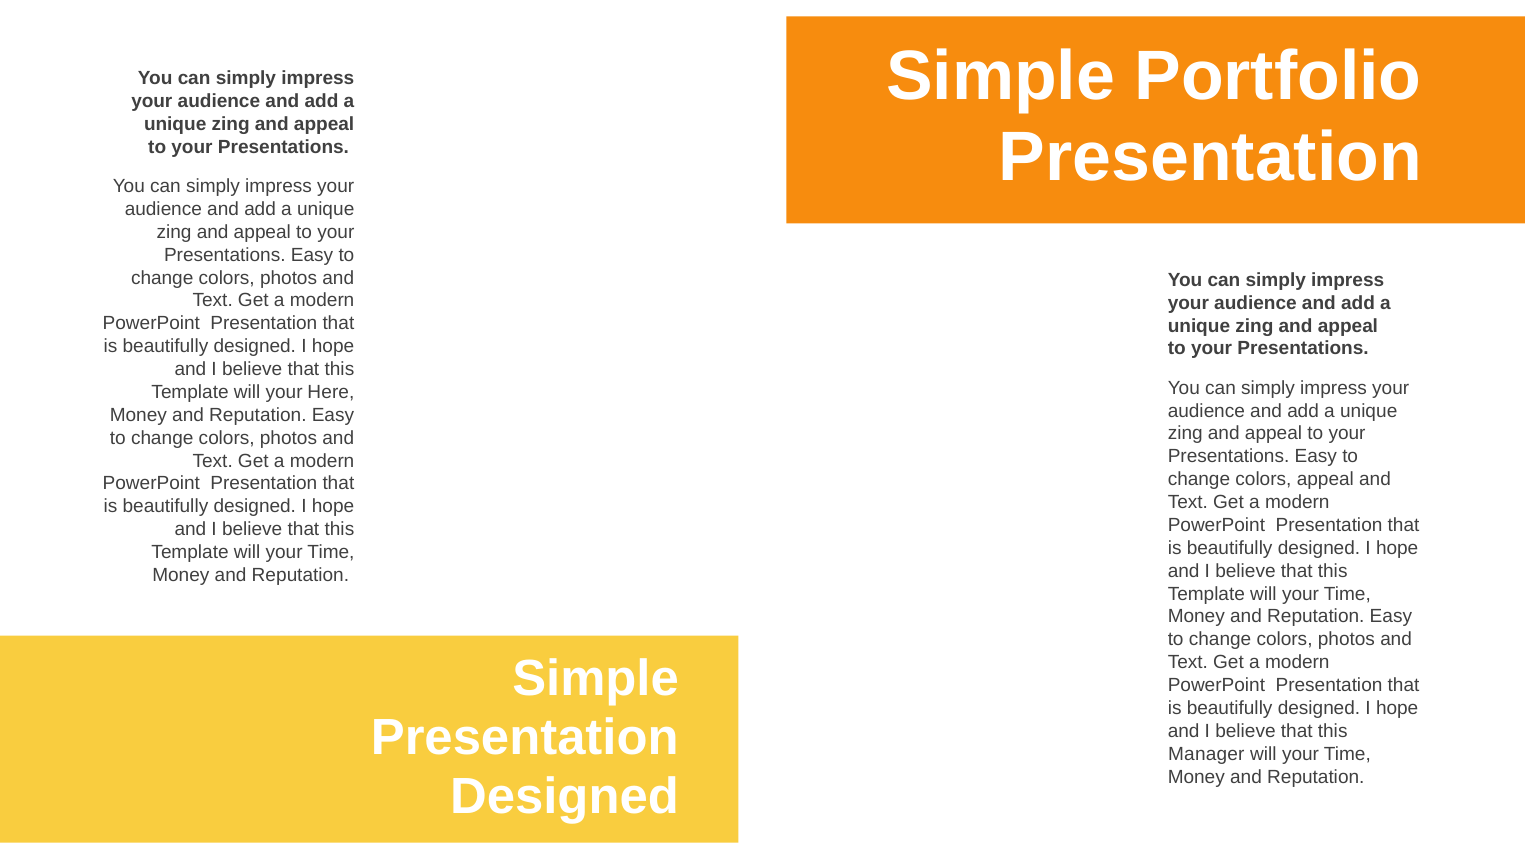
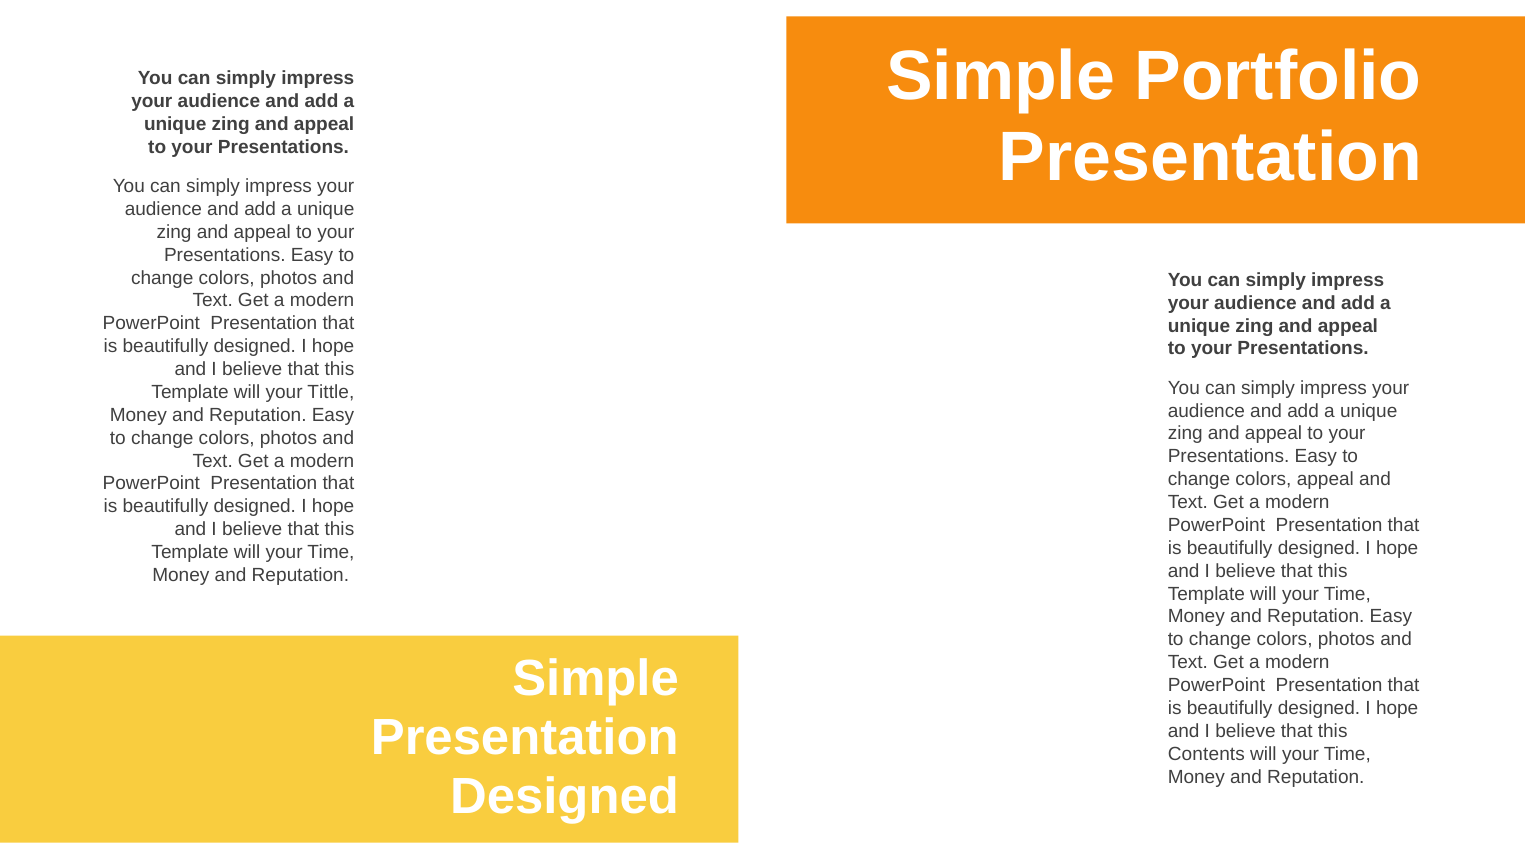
Here: Here -> Tittle
Manager: Manager -> Contents
